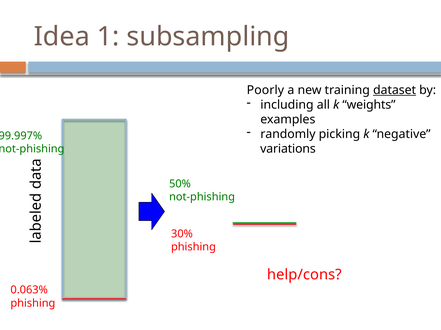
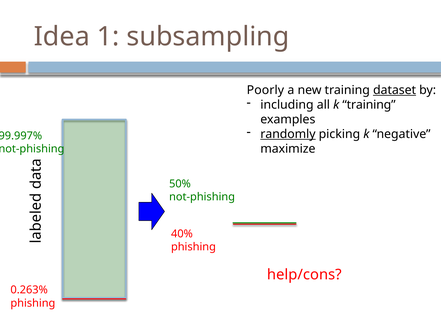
k weights: weights -> training
randomly underline: none -> present
variations: variations -> maximize
30%: 30% -> 40%
0.063%: 0.063% -> 0.263%
